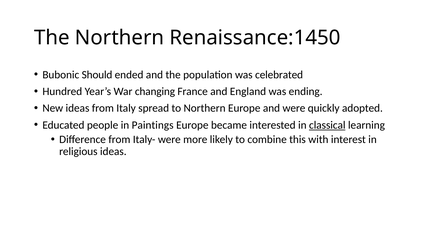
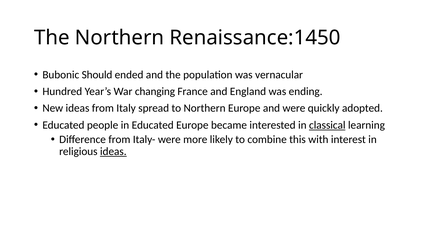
celebrated: celebrated -> vernacular
in Paintings: Paintings -> Educated
ideas at (113, 151) underline: none -> present
